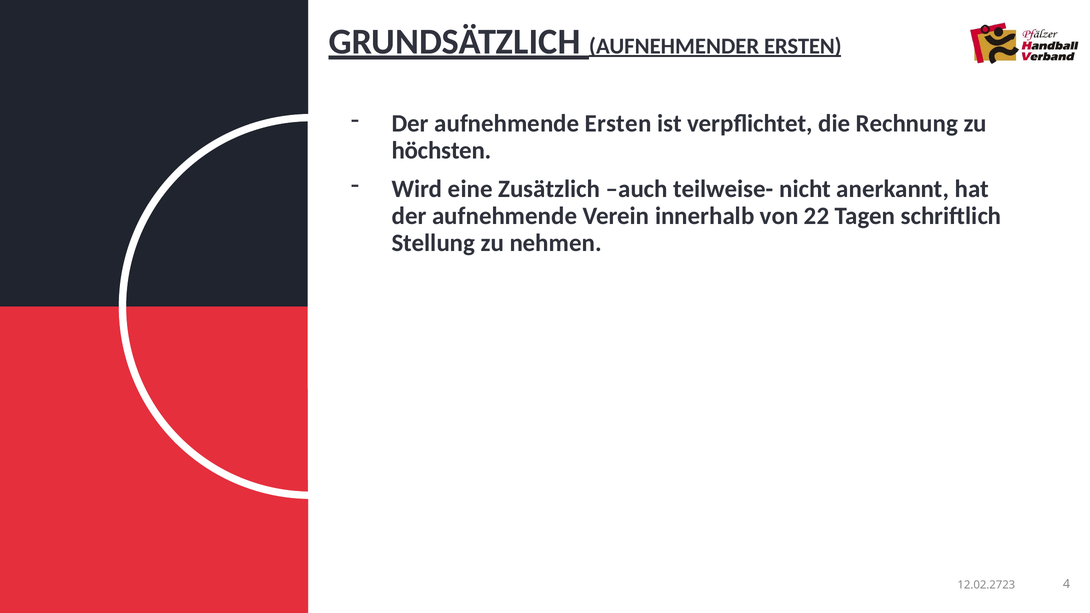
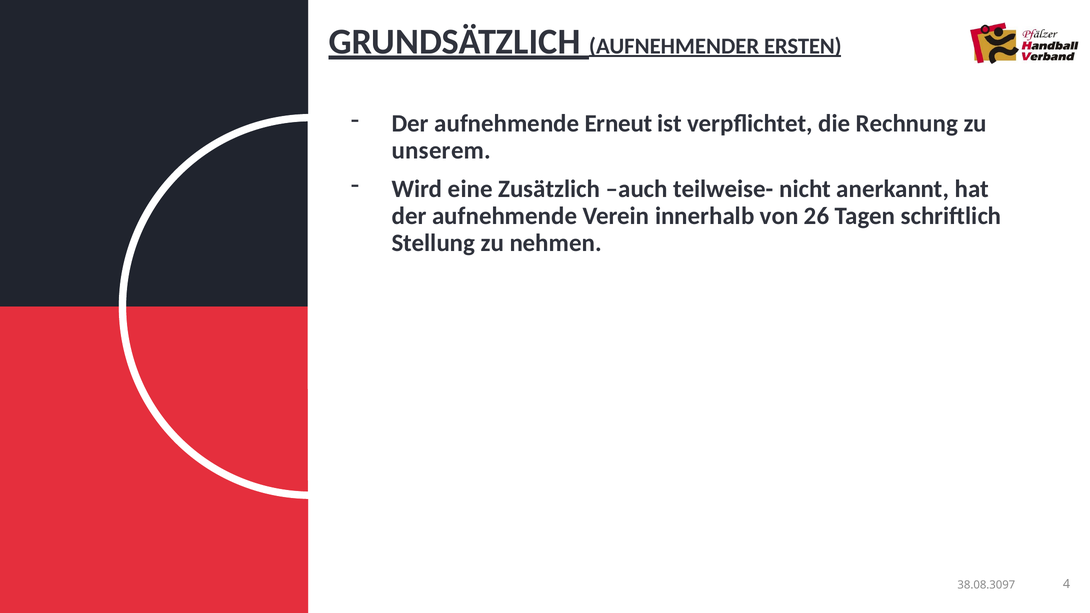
aufnehmende Ersten: Ersten -> Erneut
höchsten: höchsten -> unserem
22: 22 -> 26
12.02.2723: 12.02.2723 -> 38.08.3097
